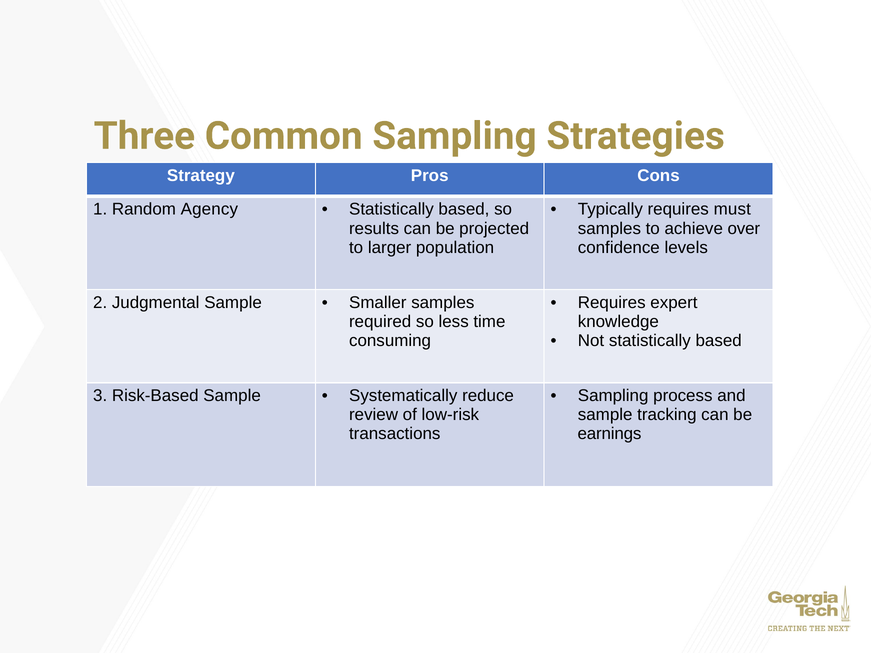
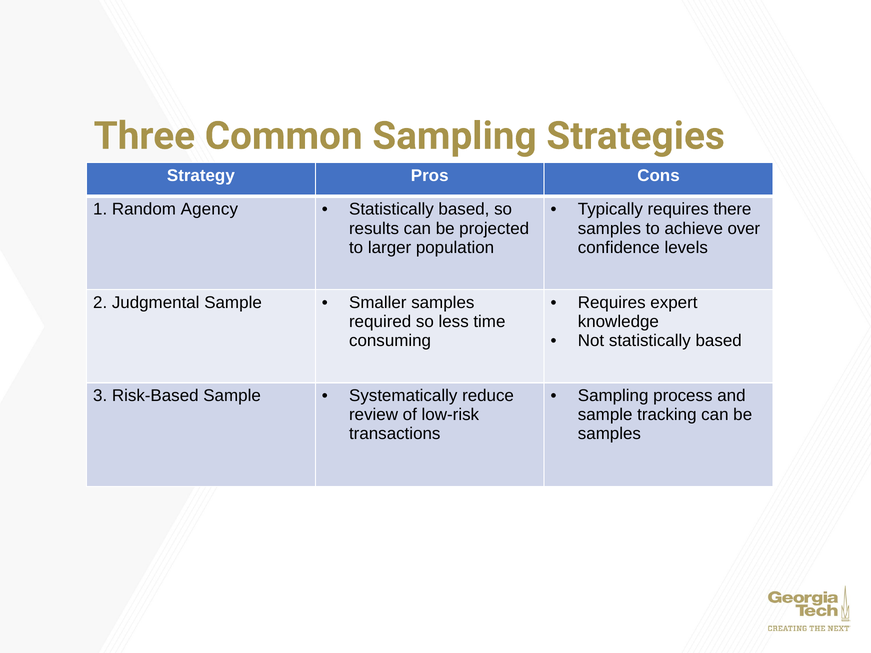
must: must -> there
earnings at (609, 434): earnings -> samples
